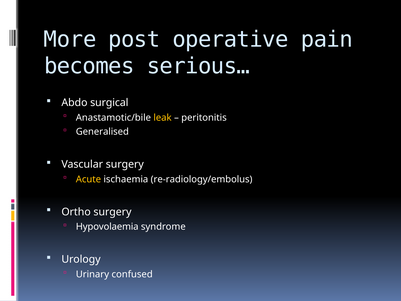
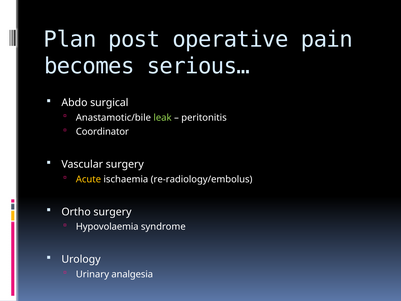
More: More -> Plan
leak colour: yellow -> light green
Generalised: Generalised -> Coordinator
confused: confused -> analgesia
